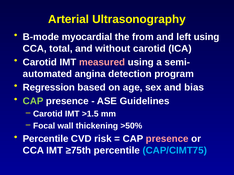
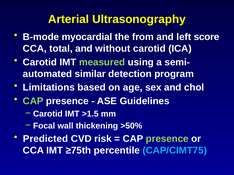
left using: using -> score
measured colour: pink -> light green
angina: angina -> similar
Regression: Regression -> Limitations
bias: bias -> chol
Percentile at (46, 139): Percentile -> Predicted
presence at (167, 139) colour: pink -> light green
